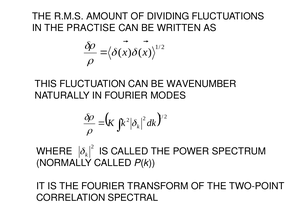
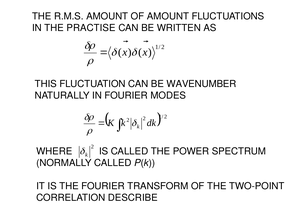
OF DIVIDING: DIVIDING -> AMOUNT
SPECTRAL: SPECTRAL -> DESCRIBE
